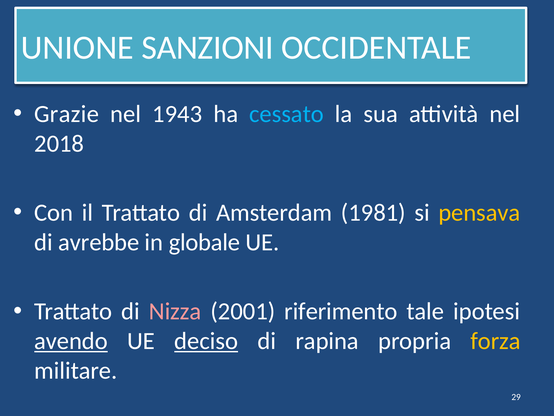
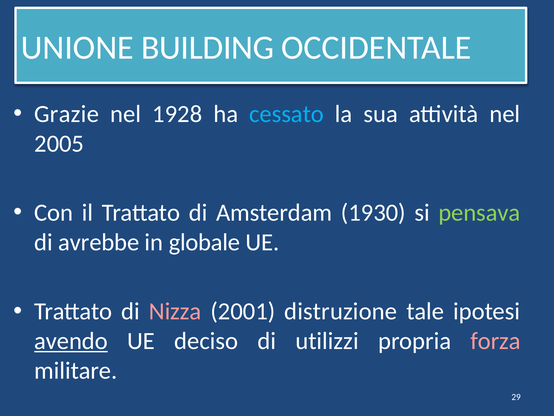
SANZIONI: SANZIONI -> BUILDING
1943: 1943 -> 1928
2018: 2018 -> 2005
1981: 1981 -> 1930
pensava colour: yellow -> light green
riferimento: riferimento -> distruzione
deciso underline: present -> none
rapina: rapina -> utilizzi
forza colour: yellow -> pink
